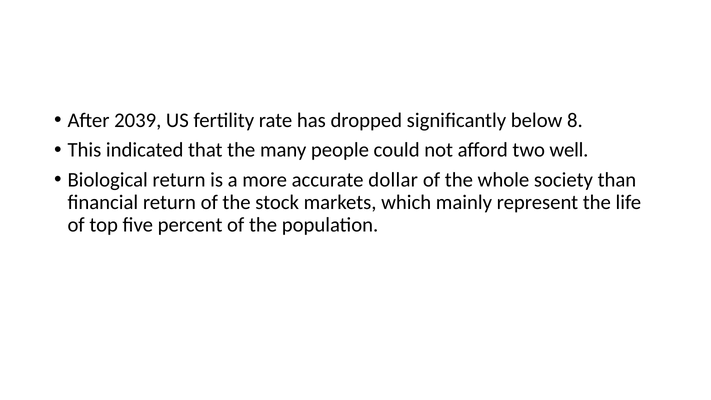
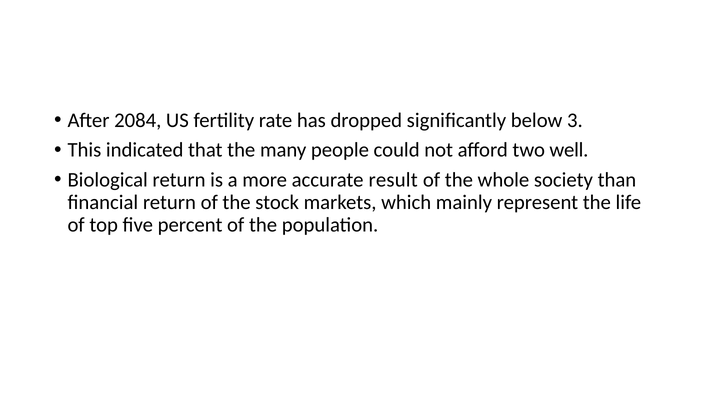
2039: 2039 -> 2084
8: 8 -> 3
dollar: dollar -> result
